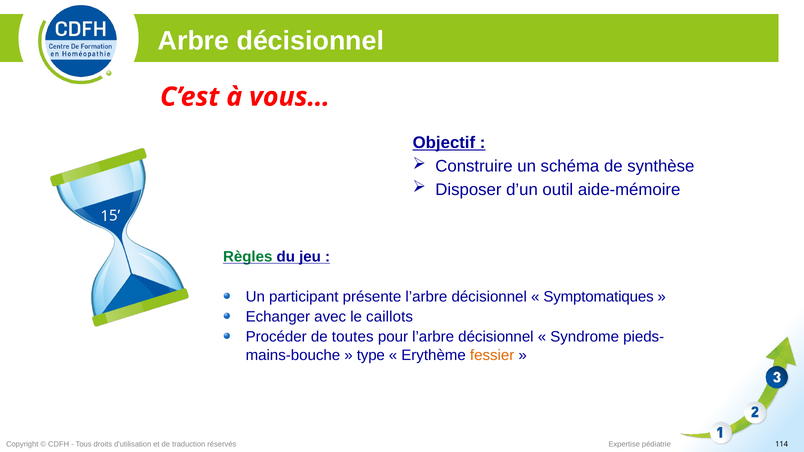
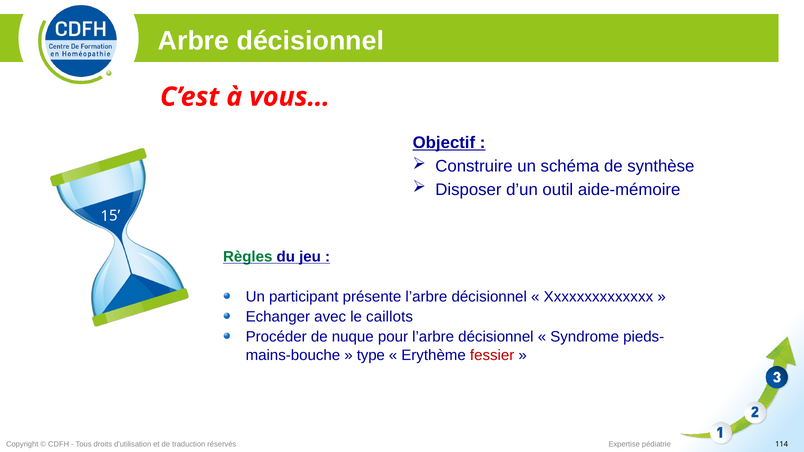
Symptomatiques: Symptomatiques -> Xxxxxxxxxxxxxx
toutes: toutes -> nuque
fessier colour: orange -> red
